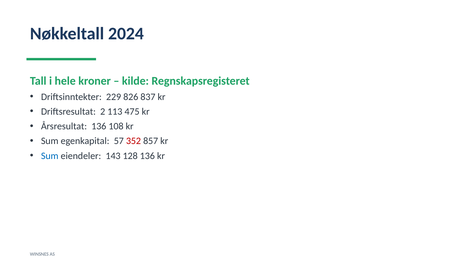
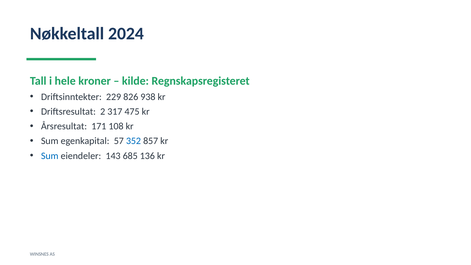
837: 837 -> 938
113: 113 -> 317
Årsresultat 136: 136 -> 171
352 colour: red -> blue
128: 128 -> 685
